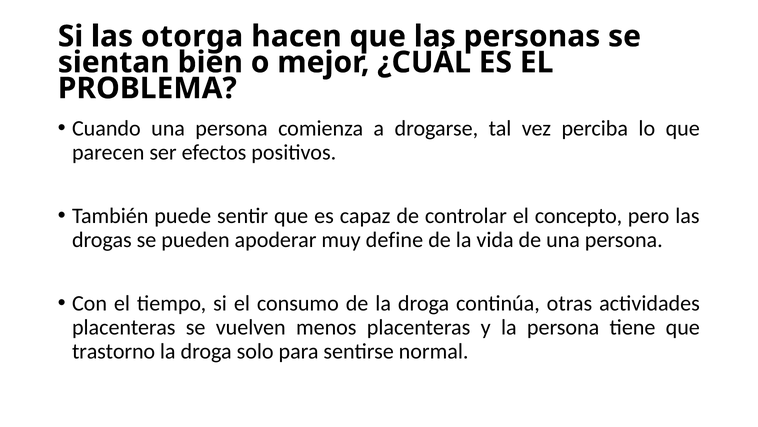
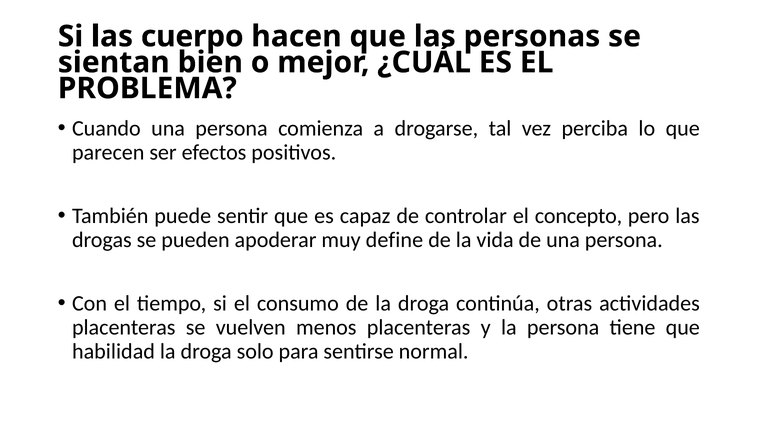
otorga: otorga -> cuerpo
trastorno: trastorno -> habilidad
